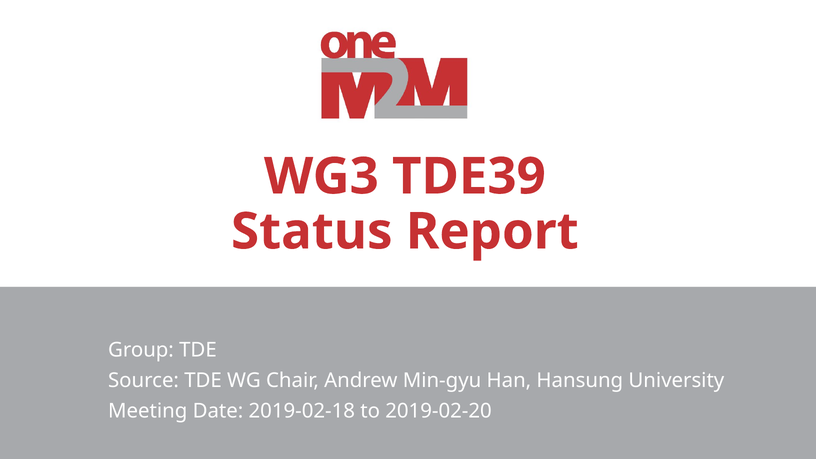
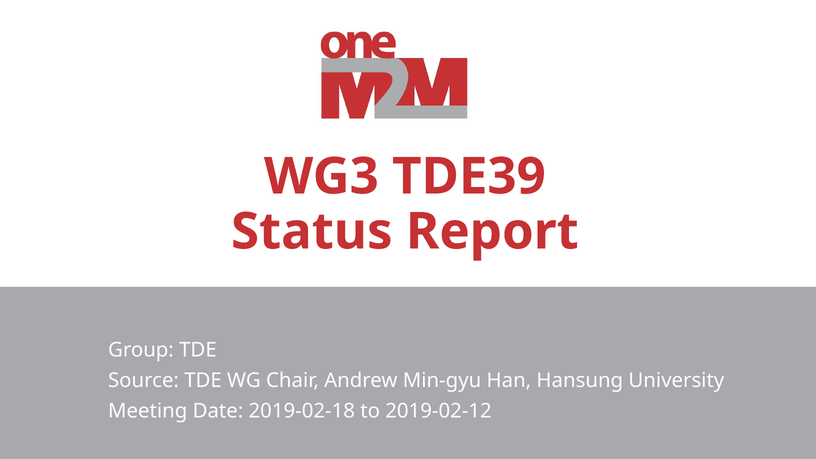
2019-02-20: 2019-02-20 -> 2019-02-12
